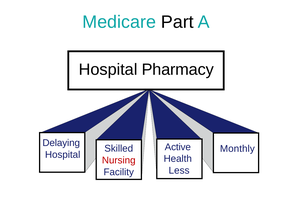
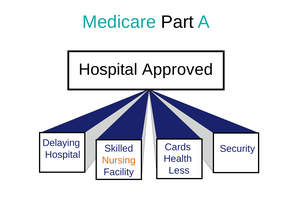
Pharmacy: Pharmacy -> Approved
Active: Active -> Cards
Monthly: Monthly -> Security
Nursing colour: red -> orange
